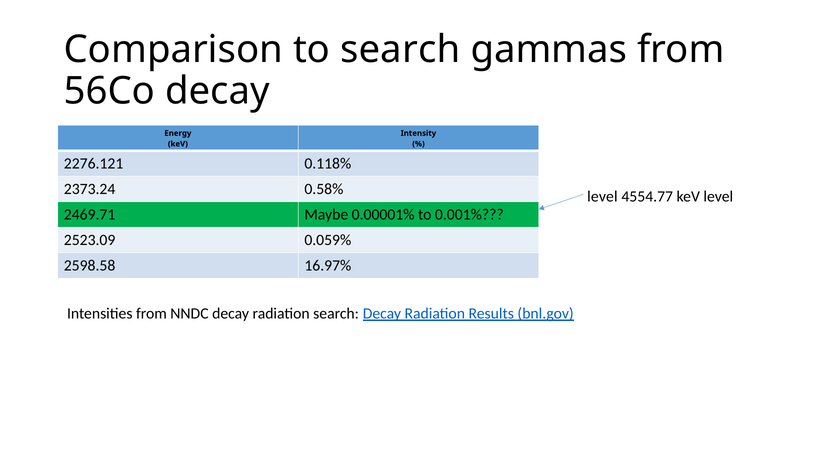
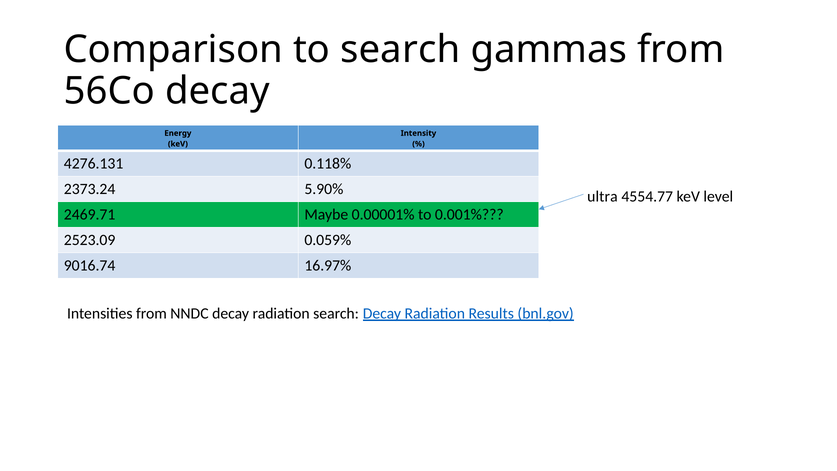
2276.121: 2276.121 -> 4276.131
0.58%: 0.58% -> 5.90%
level at (602, 197): level -> ultra
2598.58: 2598.58 -> 9016.74
